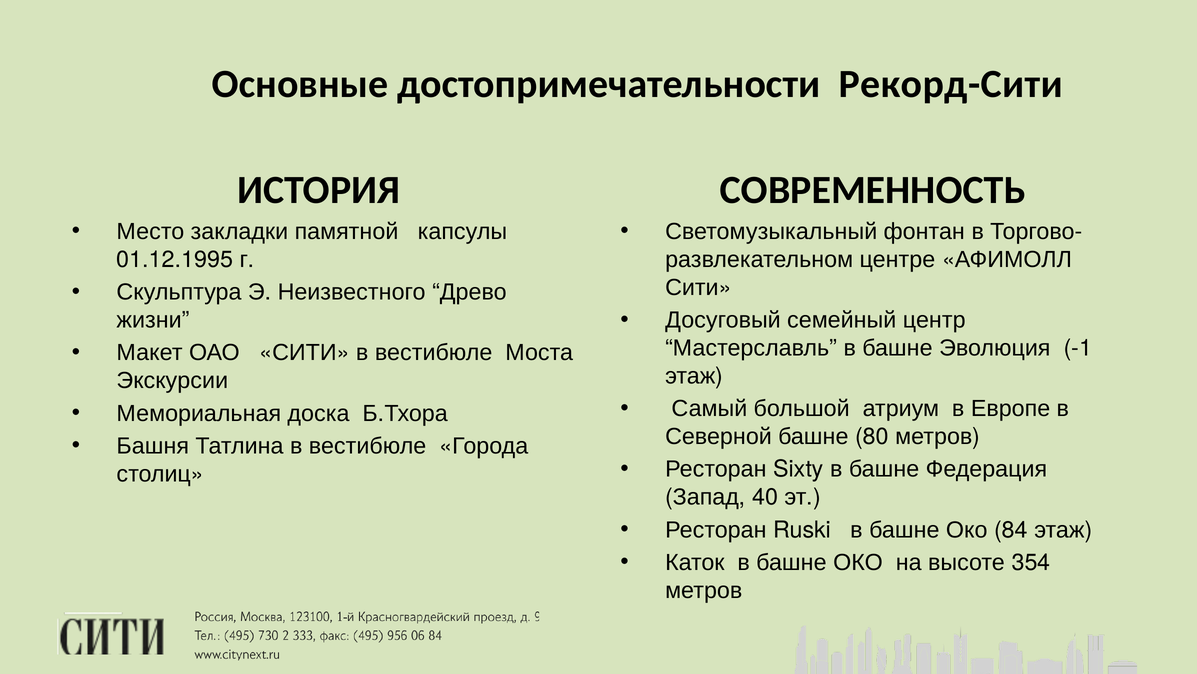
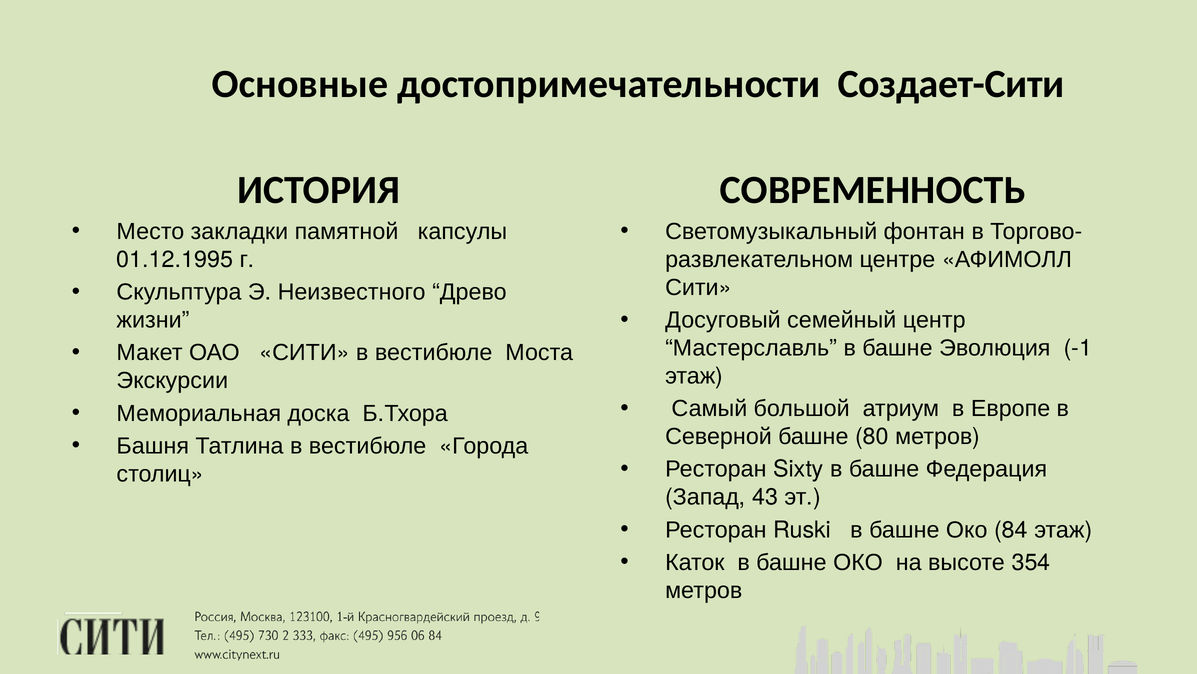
Рекорд-Сити: Рекорд-Сити -> Создает-Сити
40: 40 -> 43
